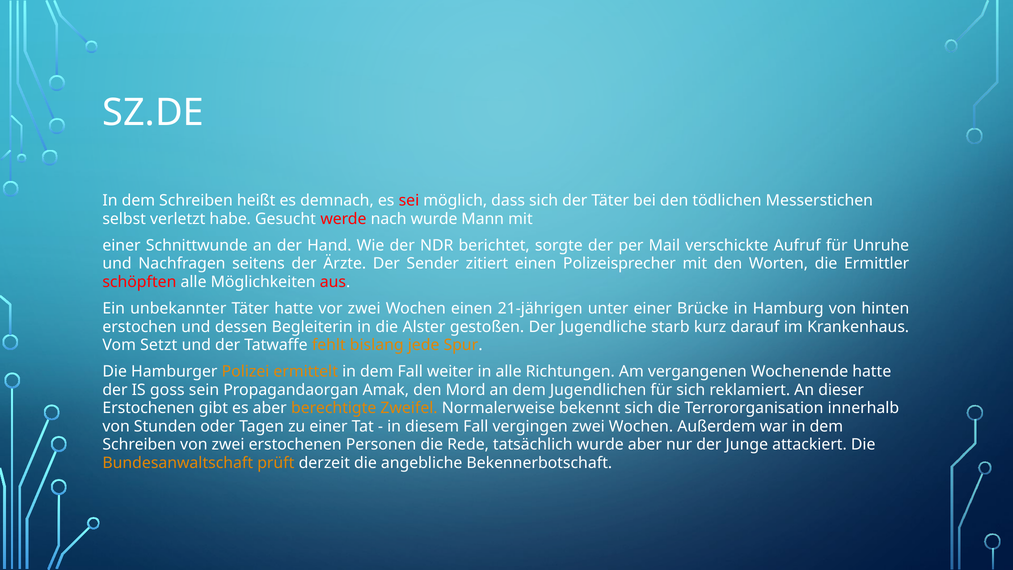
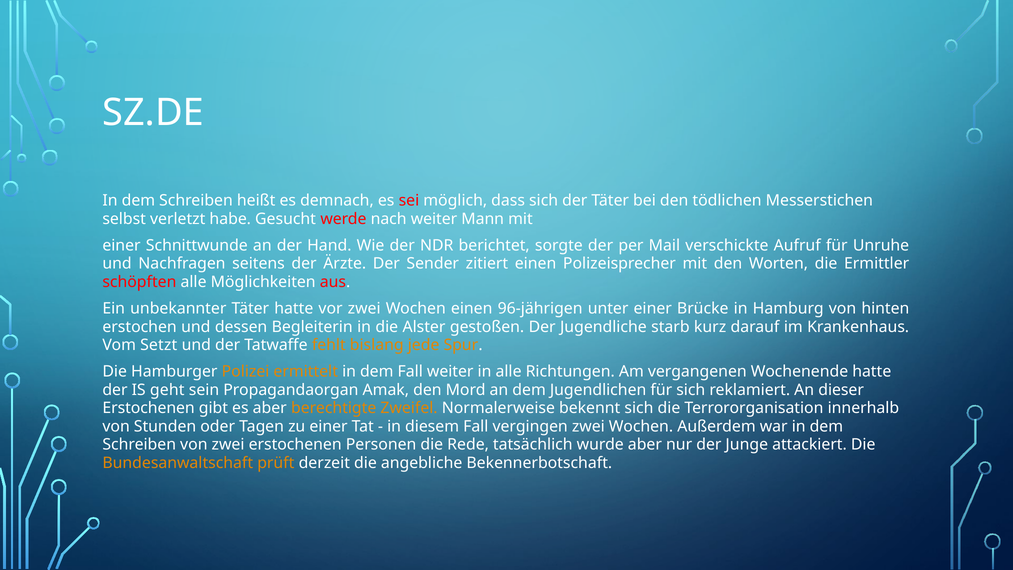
nach wurde: wurde -> weiter
21-jährigen: 21-jährigen -> 96-jährigen
goss: goss -> geht
